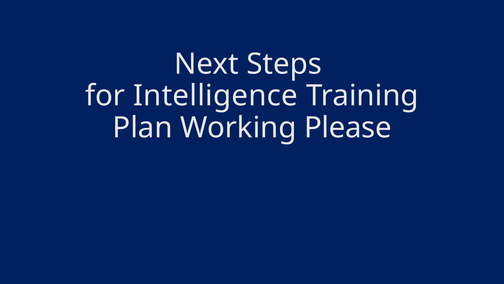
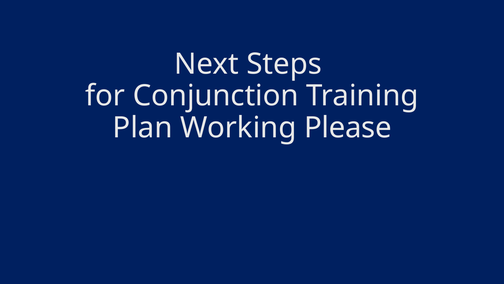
Intelligence: Intelligence -> Conjunction
